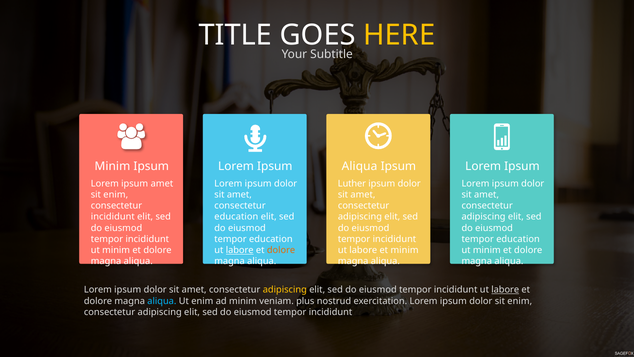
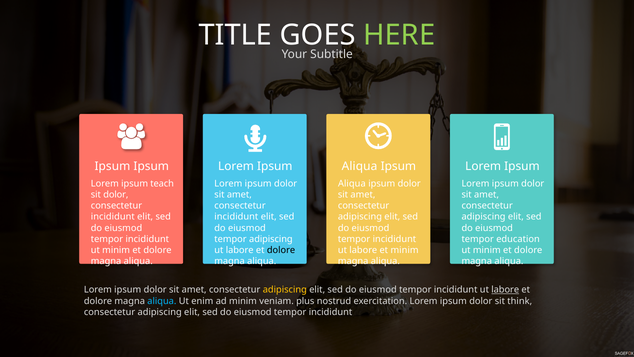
HERE colour: yellow -> light green
Minim at (112, 166): Minim -> Ipsum
ipsum amet: amet -> teach
Luther at (352, 183): Luther -> Aliqua
enim at (116, 194): enim -> dolor
education at (236, 217): education -> incididunt
education at (271, 239): education -> adipiscing
labore at (240, 250) underline: present -> none
dolore at (281, 250) colour: orange -> black
dolor sit enim: enim -> think
